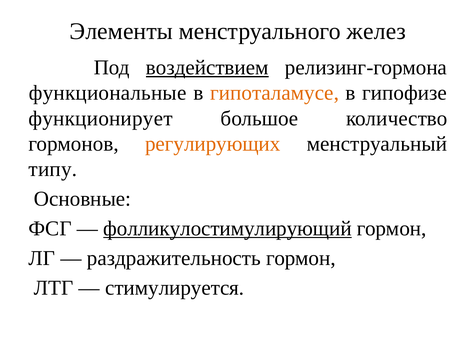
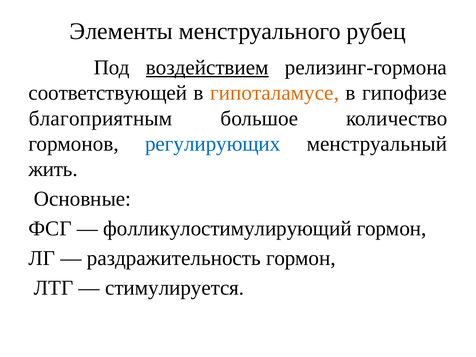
желез: желез -> рубец
функциональные: функциональные -> соответствующей
функционирует: функционирует -> благоприятным
регулирующих colour: orange -> blue
типу: типу -> жить
фолликулостимулирующий underline: present -> none
